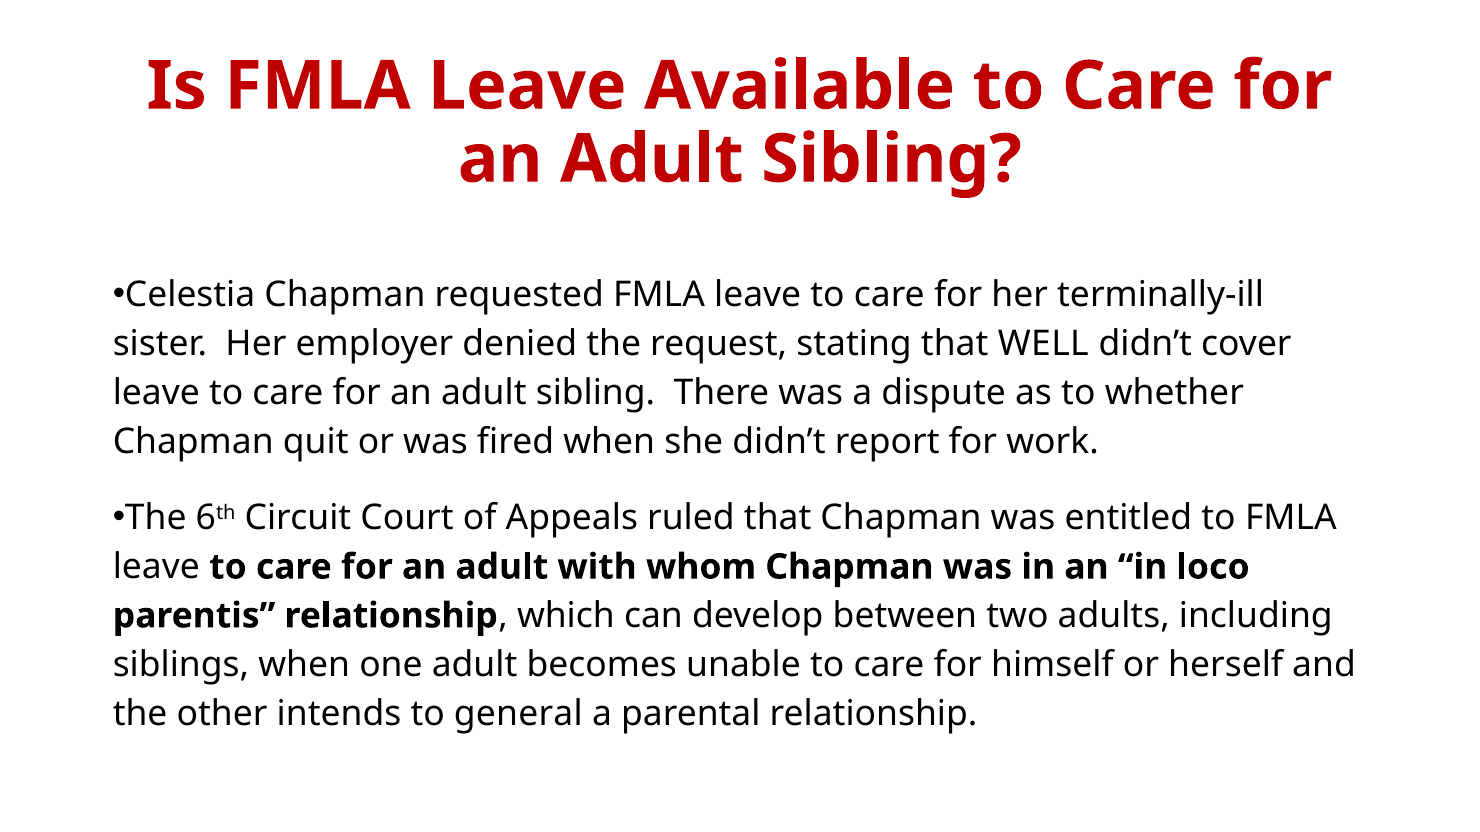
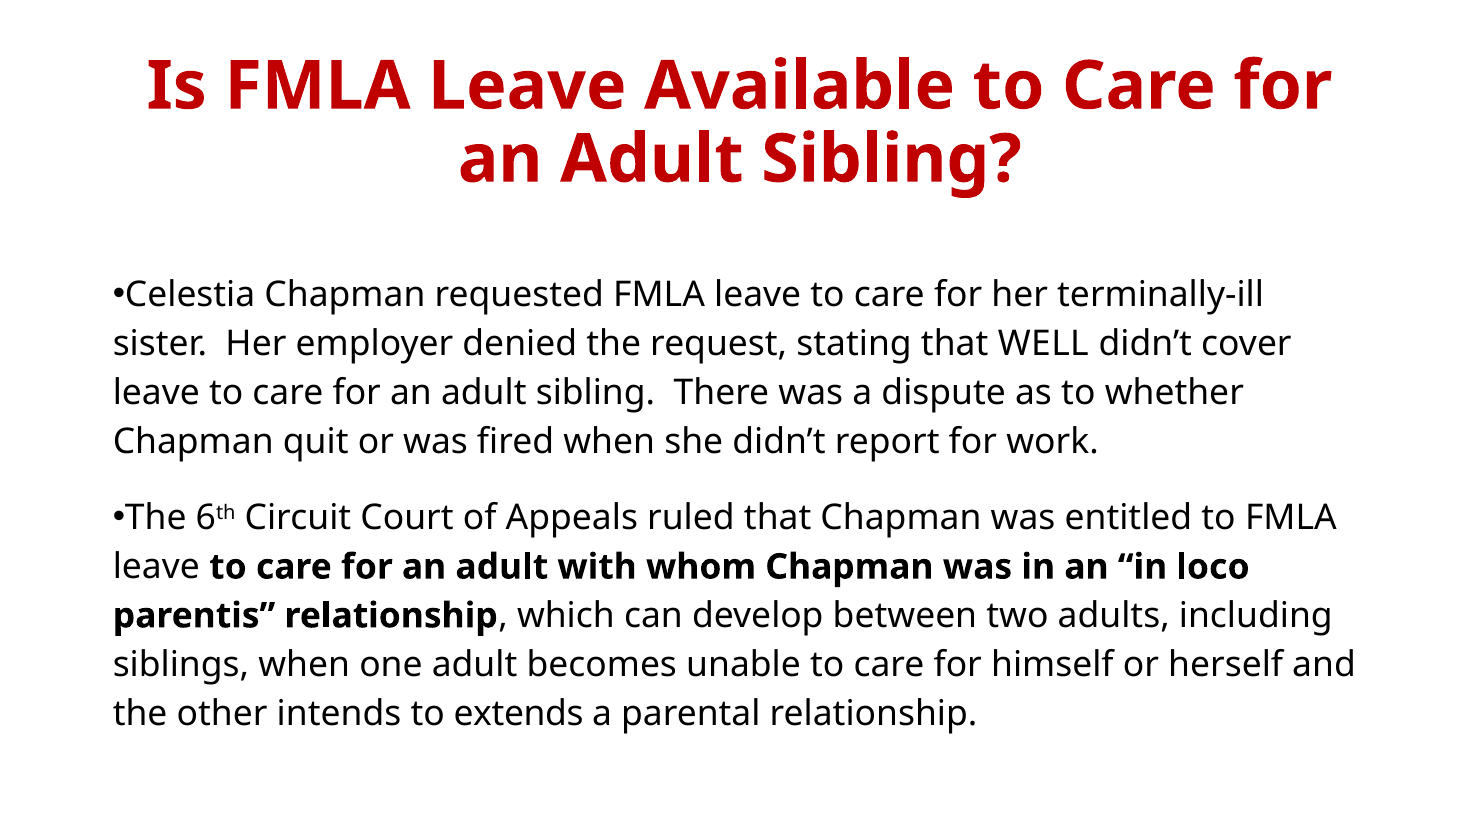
general: general -> extends
